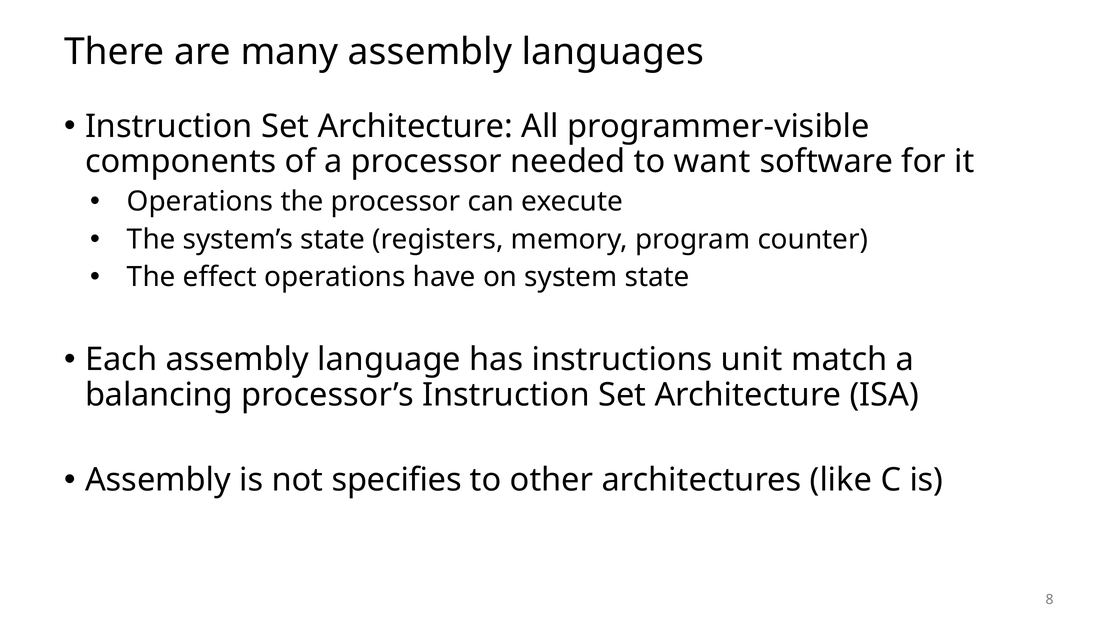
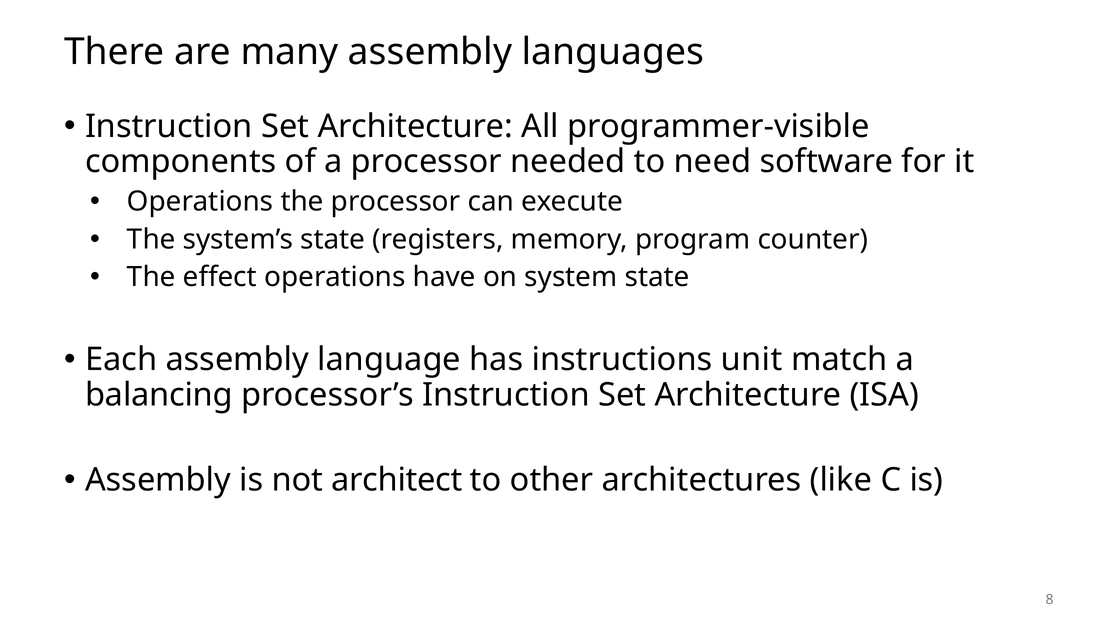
want: want -> need
specifies: specifies -> architect
